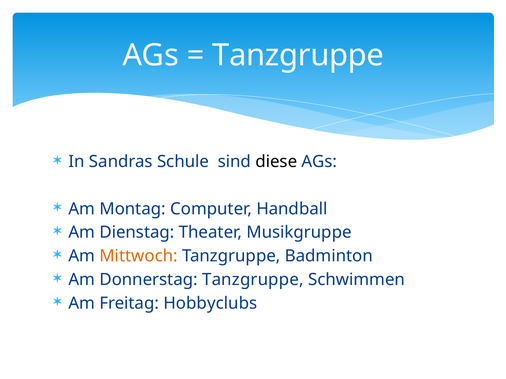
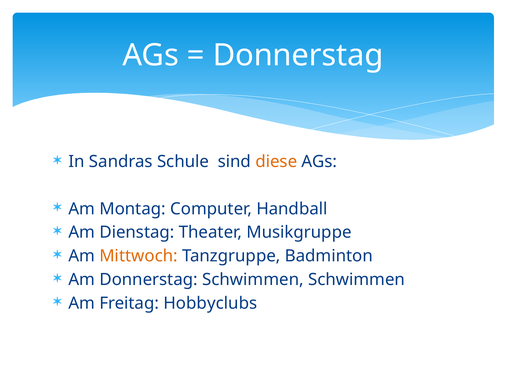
Tanzgruppe at (298, 56): Tanzgruppe -> Donnerstag
diese colour: black -> orange
Donnerstag Tanzgruppe: Tanzgruppe -> Schwimmen
